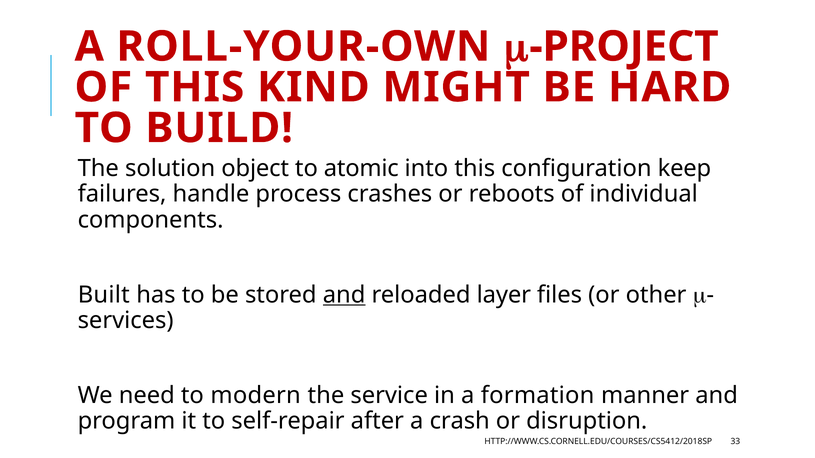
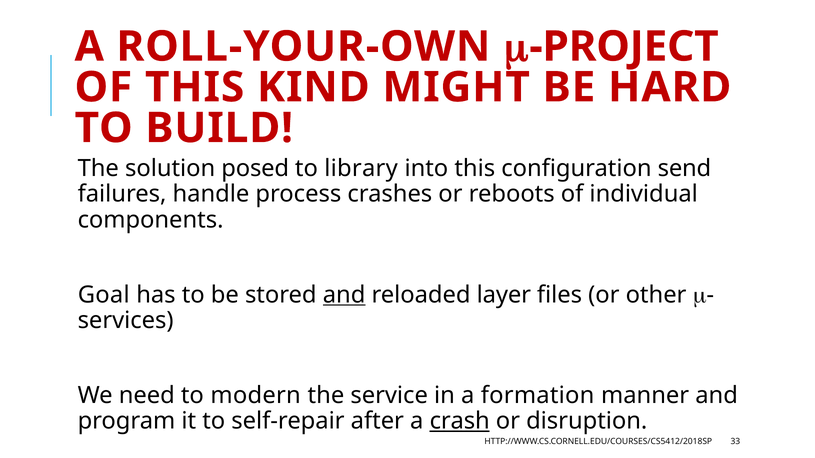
object: object -> posed
atomic: atomic -> library
keep: keep -> send
Built: Built -> Goal
crash underline: none -> present
